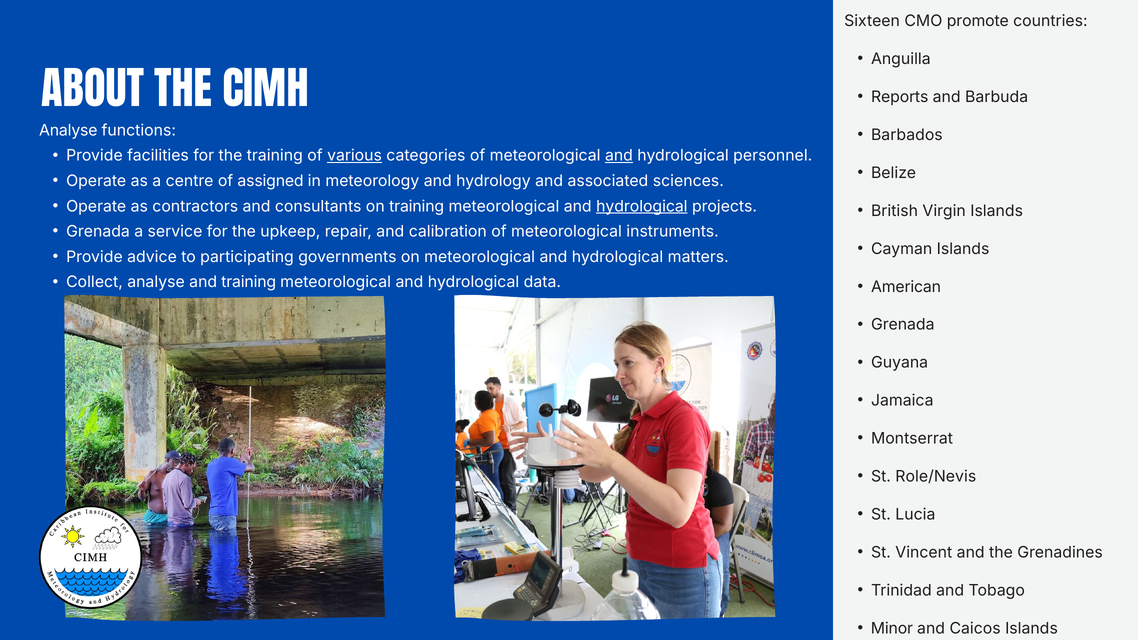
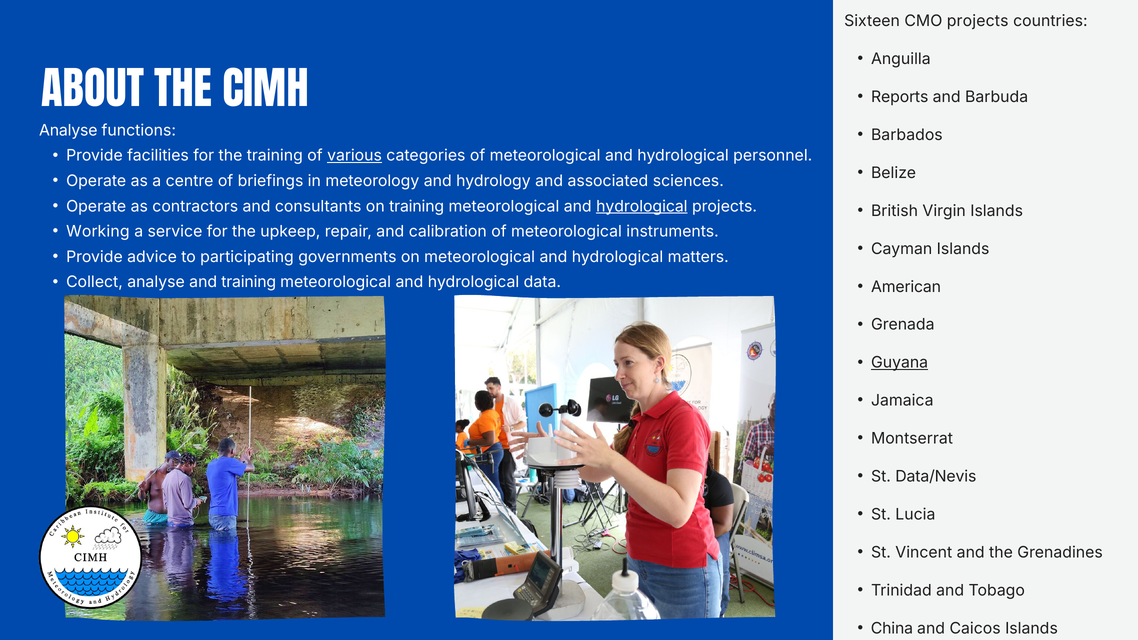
CMO promote: promote -> projects
and at (619, 156) underline: present -> none
assigned: assigned -> briefings
Grenada at (98, 232): Grenada -> Working
Guyana underline: none -> present
Role/Nevis: Role/Nevis -> Data/Nevis
Minor: Minor -> China
